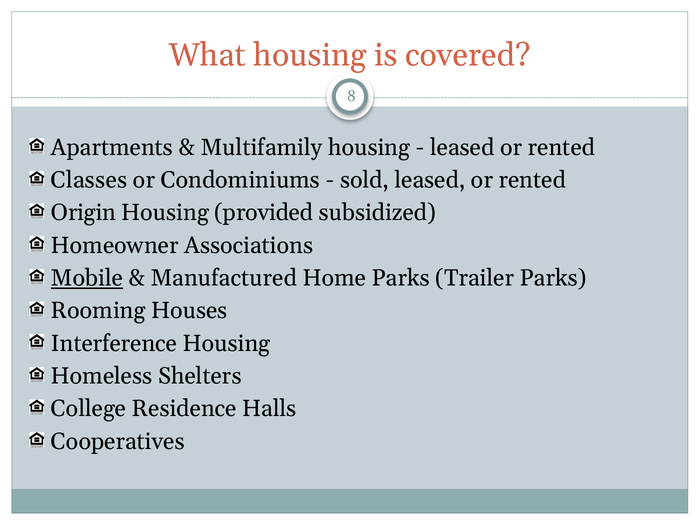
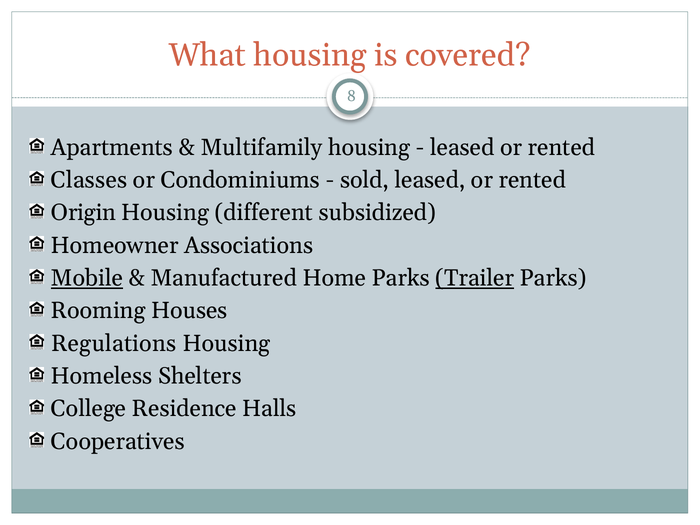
provided: provided -> different
Trailer underline: none -> present
Interference: Interference -> Regulations
